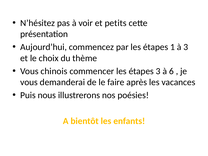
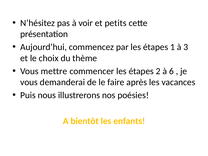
chinois: chinois -> mettre
étapes 3: 3 -> 2
